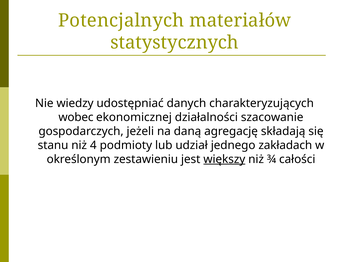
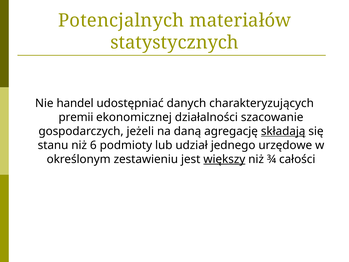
wiedzy: wiedzy -> handel
wobec: wobec -> premii
składają underline: none -> present
4: 4 -> 6
zakładach: zakładach -> urzędowe
